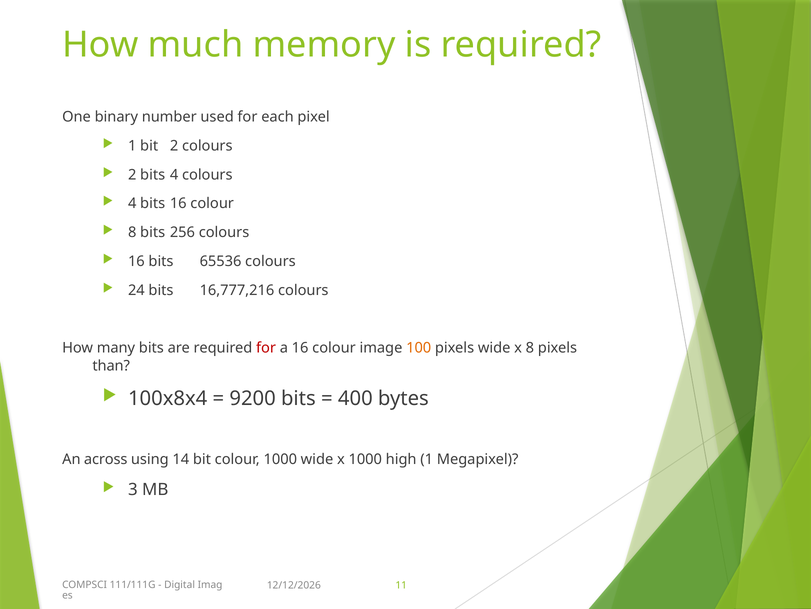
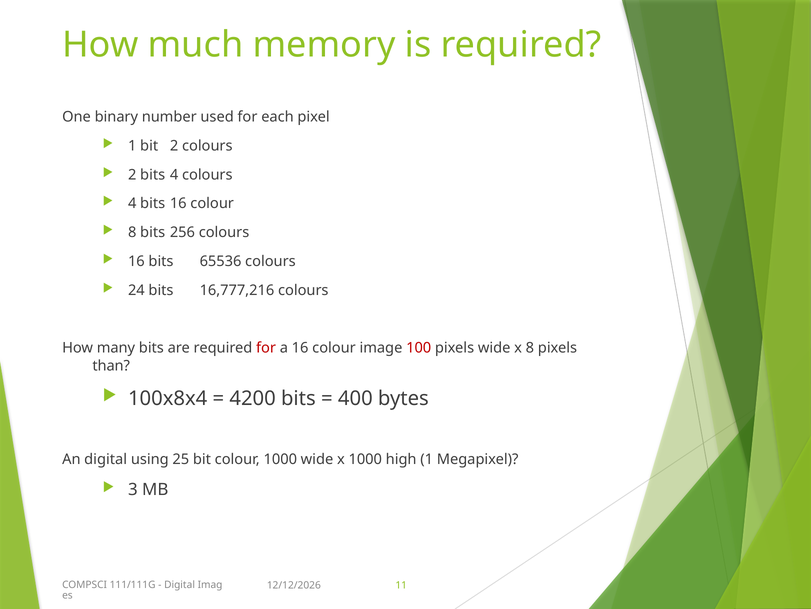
100 colour: orange -> red
9200: 9200 -> 4200
An across: across -> digital
14: 14 -> 25
